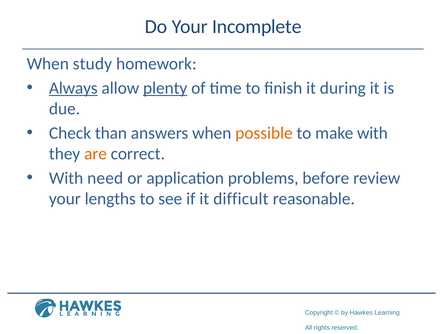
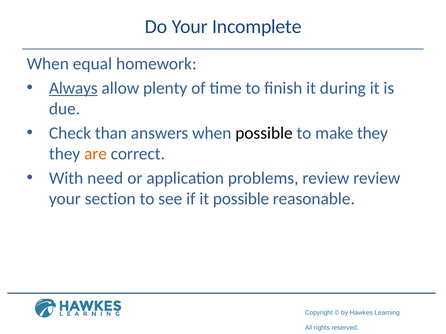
study: study -> equal
plenty underline: present -> none
possible at (264, 133) colour: orange -> black
make with: with -> they
problems before: before -> review
lengths: lengths -> section
it difficult: difficult -> possible
